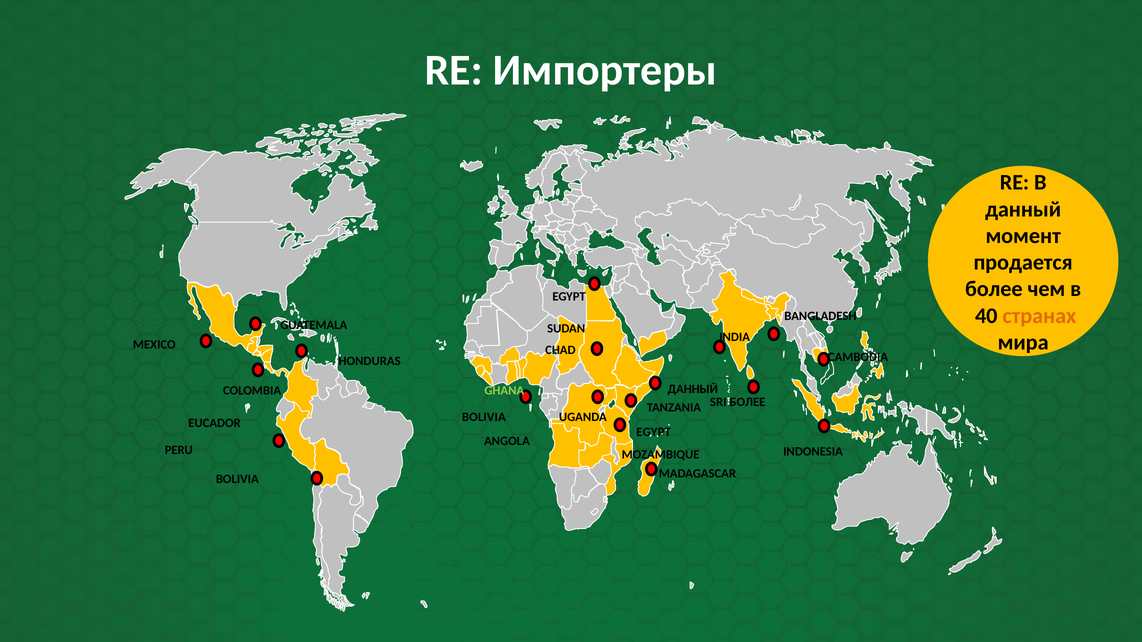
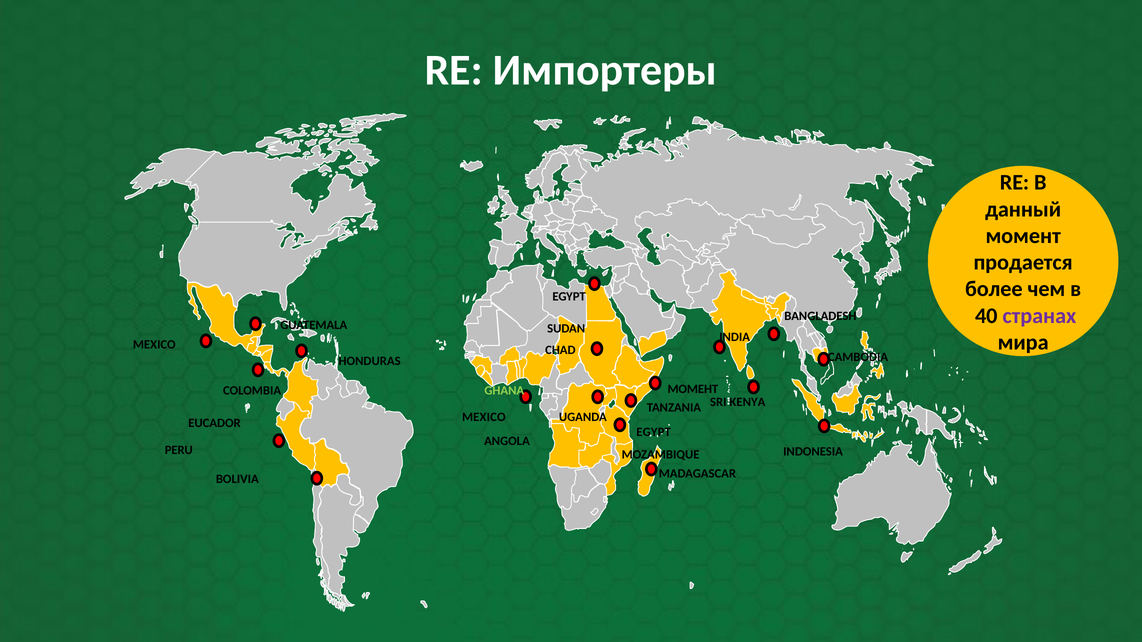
странах colour: orange -> purple
ДАННЫЙ at (693, 389): ДАННЫЙ -> МОМЕНТ
SRI БОЛЕЕ: БОЛЕЕ -> KENYA
BOLIVIA at (484, 417): BOLIVIA -> MEXICO
